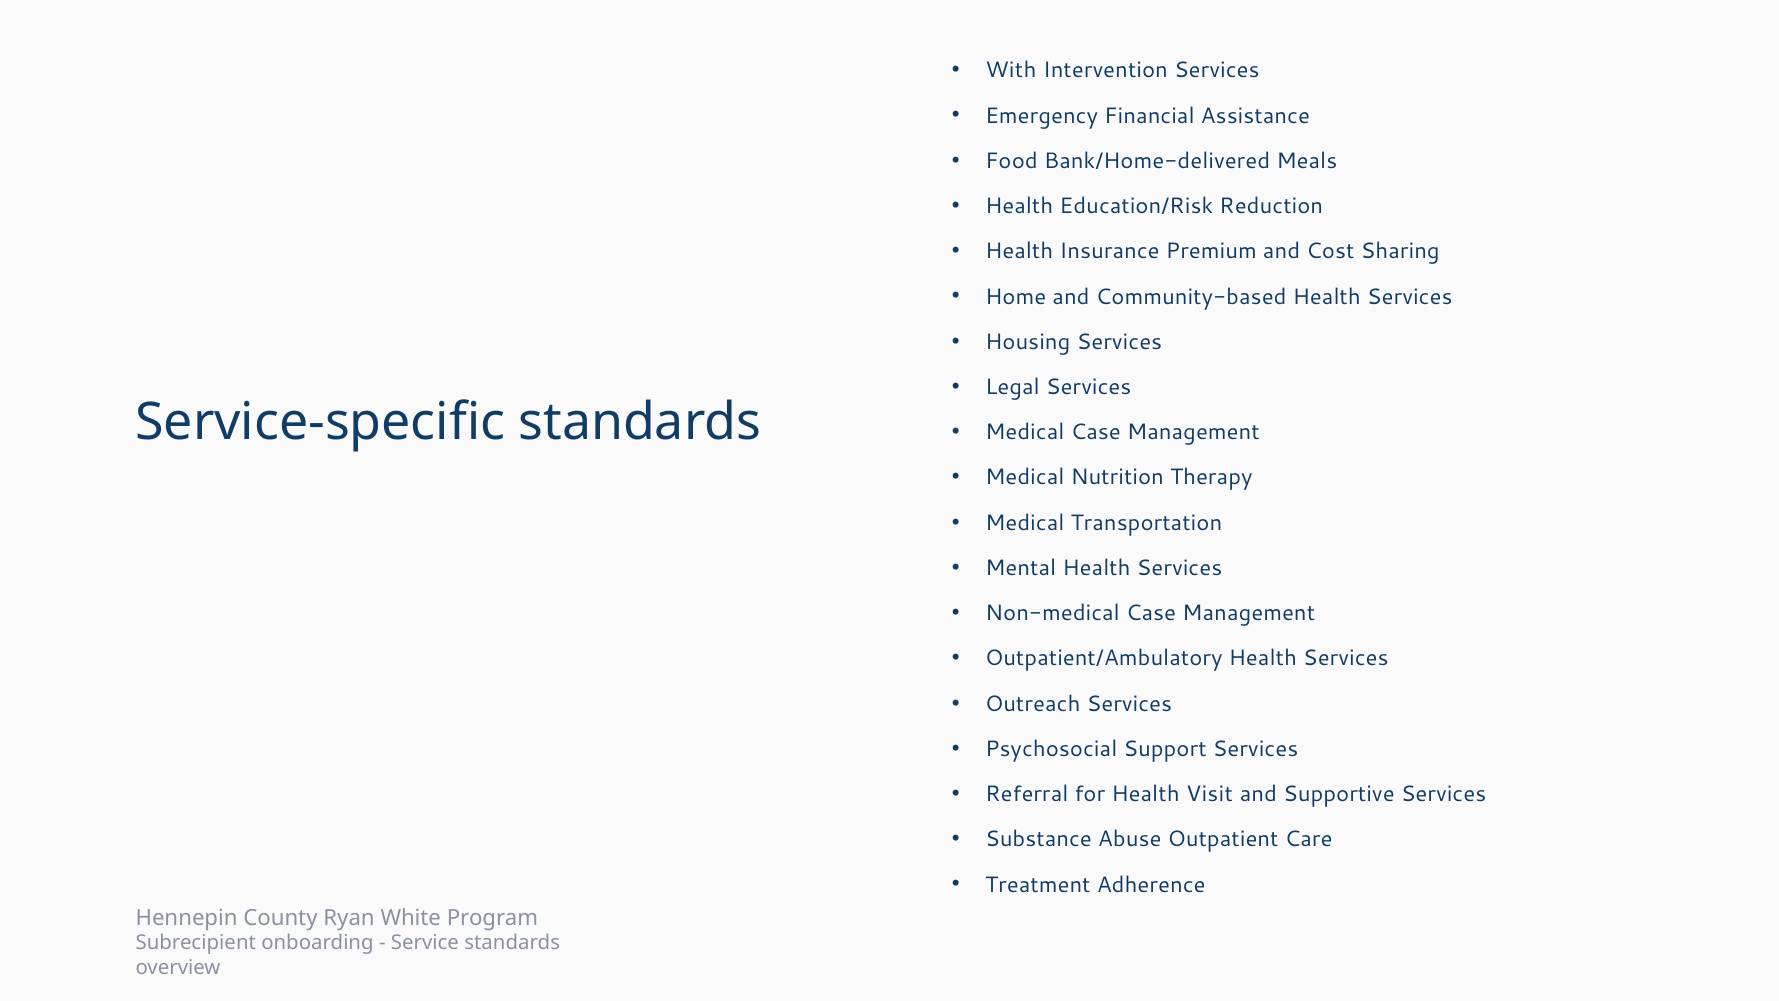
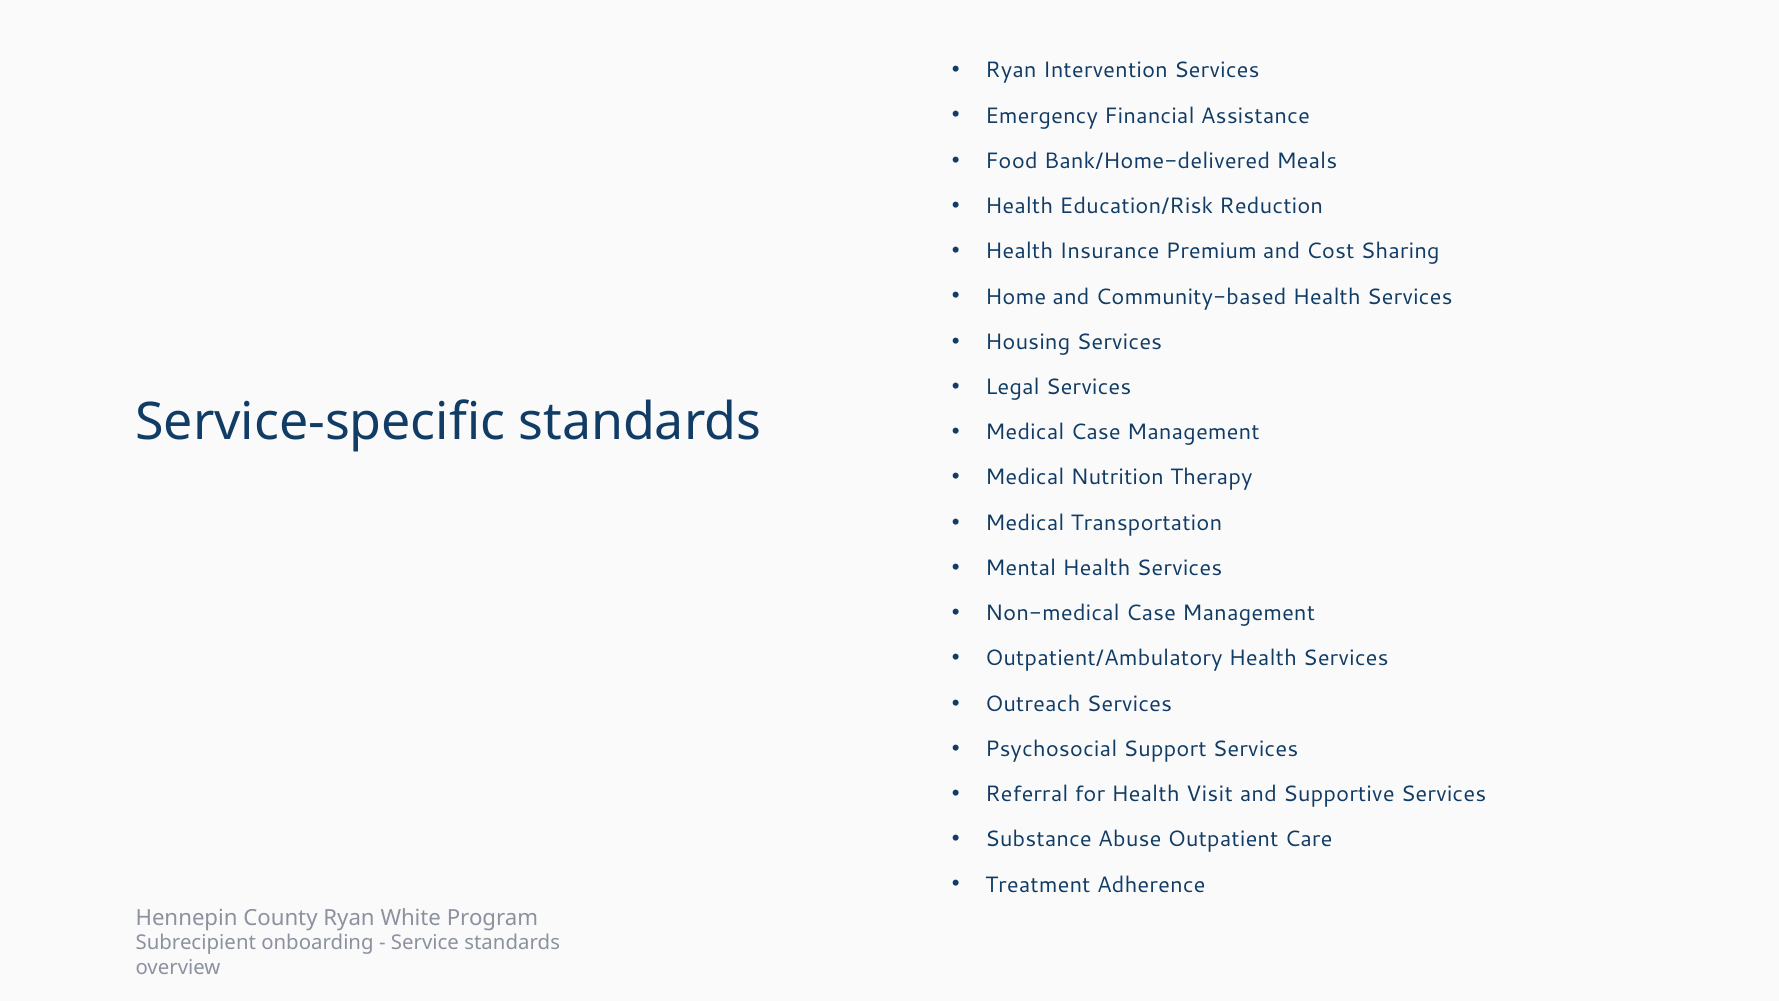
With at (1011, 70): With -> Ryan
